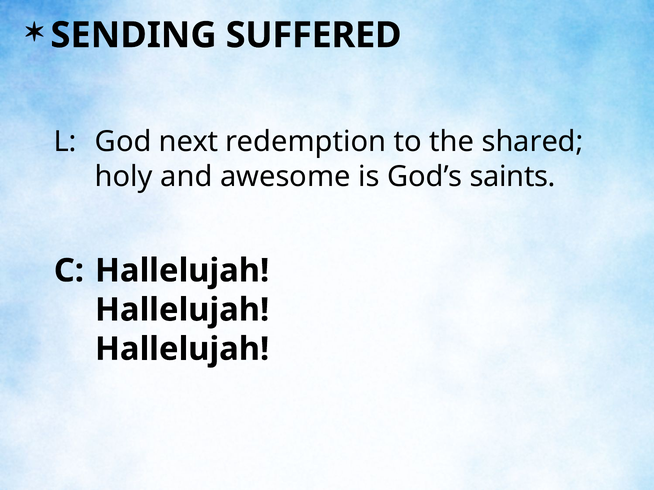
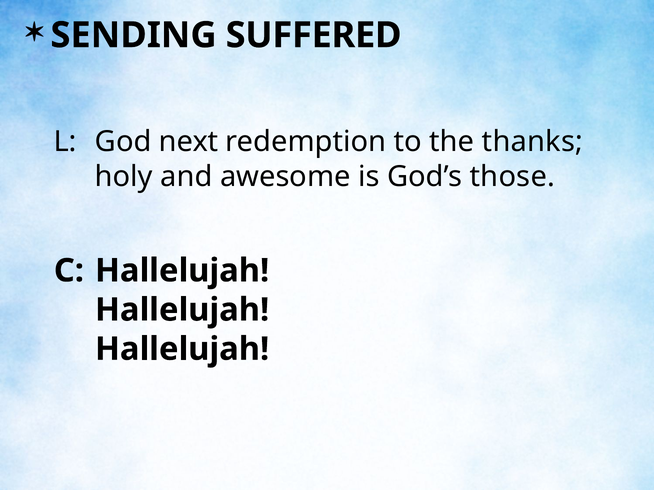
shared: shared -> thanks
saints: saints -> those
